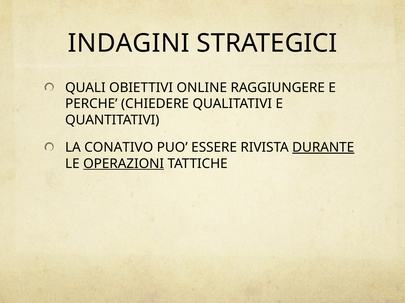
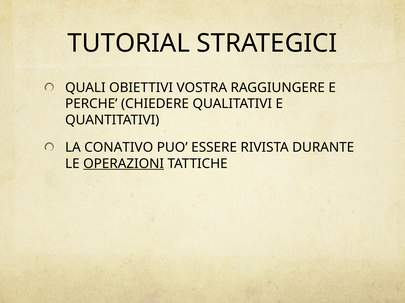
INDAGINI: INDAGINI -> TUTORIAL
ONLINE: ONLINE -> VOSTRA
DURANTE underline: present -> none
